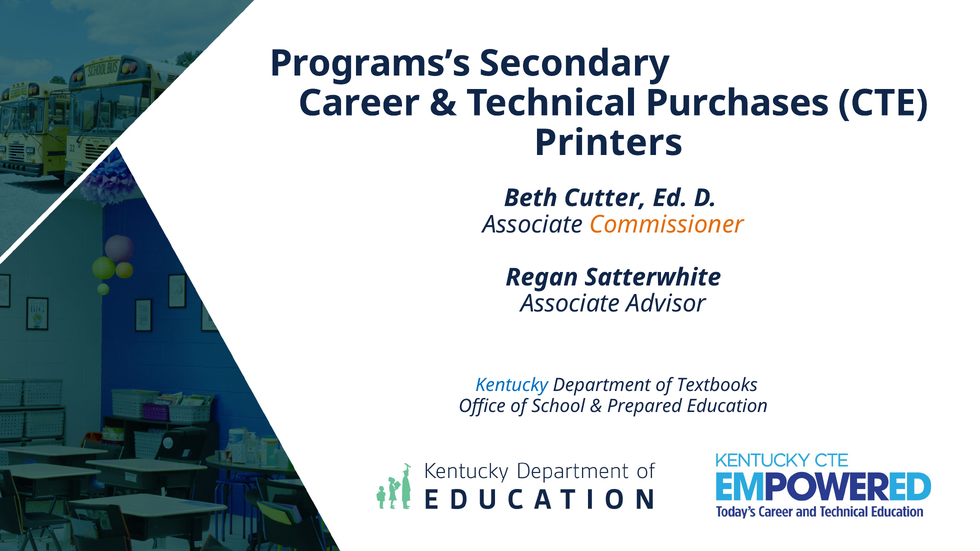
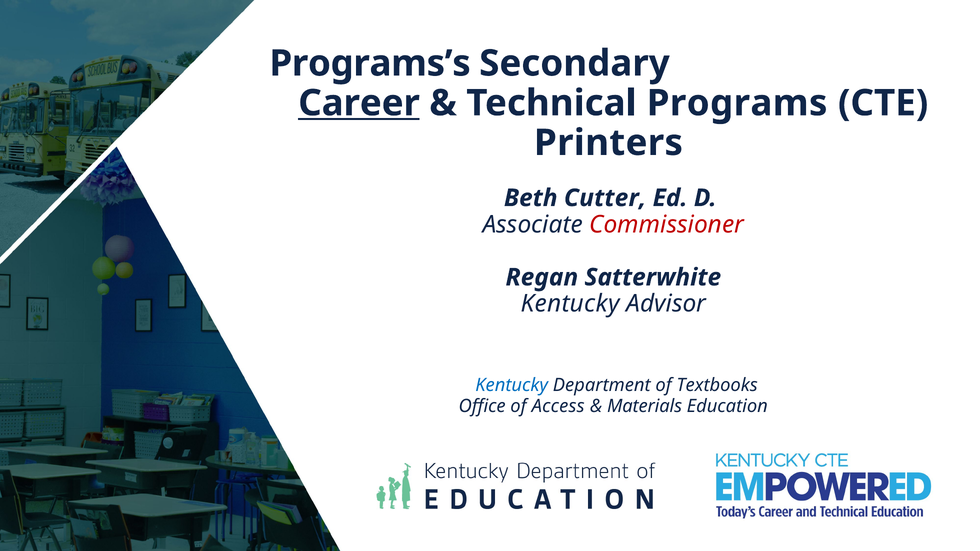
Career underline: none -> present
Purchases: Purchases -> Programs
Commissioner colour: orange -> red
Associate at (570, 304): Associate -> Kentucky
School: School -> Access
Prepared: Prepared -> Materials
